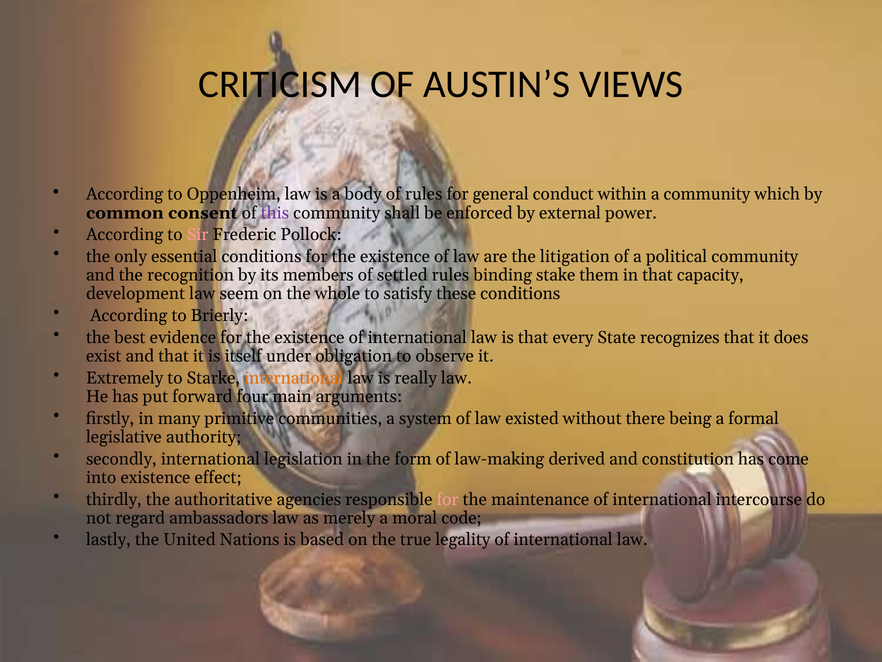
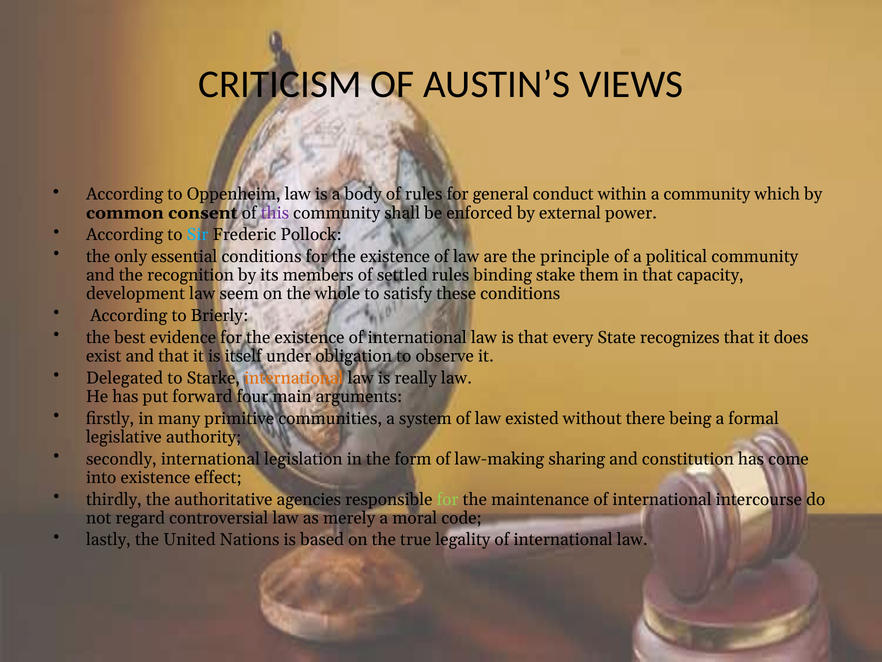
Sir colour: pink -> light blue
litigation: litigation -> principle
Extremely: Extremely -> Delegated
derived: derived -> sharing
for at (448, 499) colour: pink -> light green
ambassadors: ambassadors -> controversial
